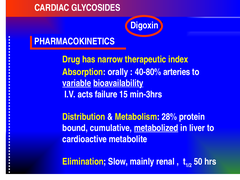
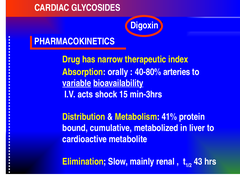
failure: failure -> shock
28%: 28% -> 41%
metabolized underline: present -> none
50: 50 -> 43
